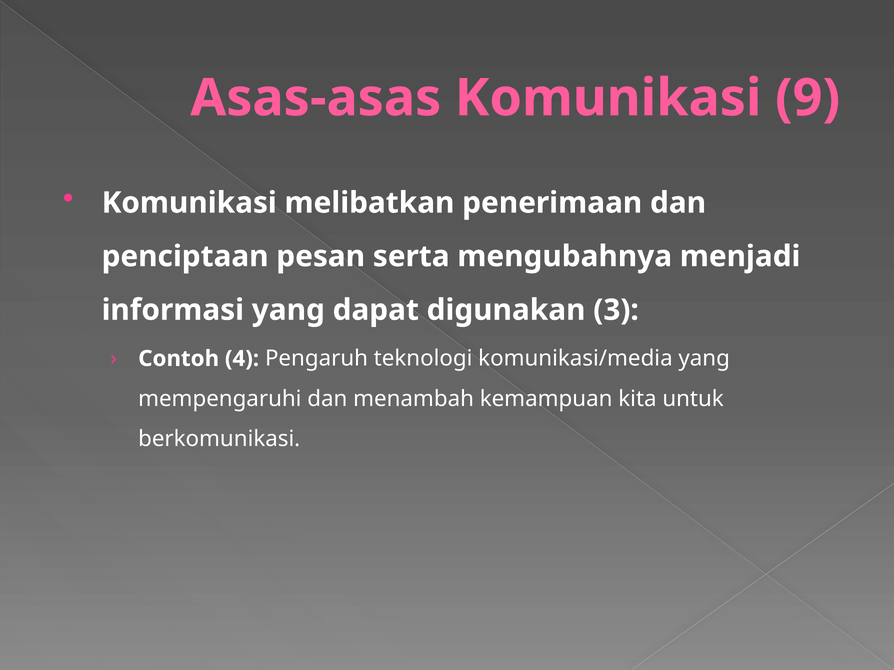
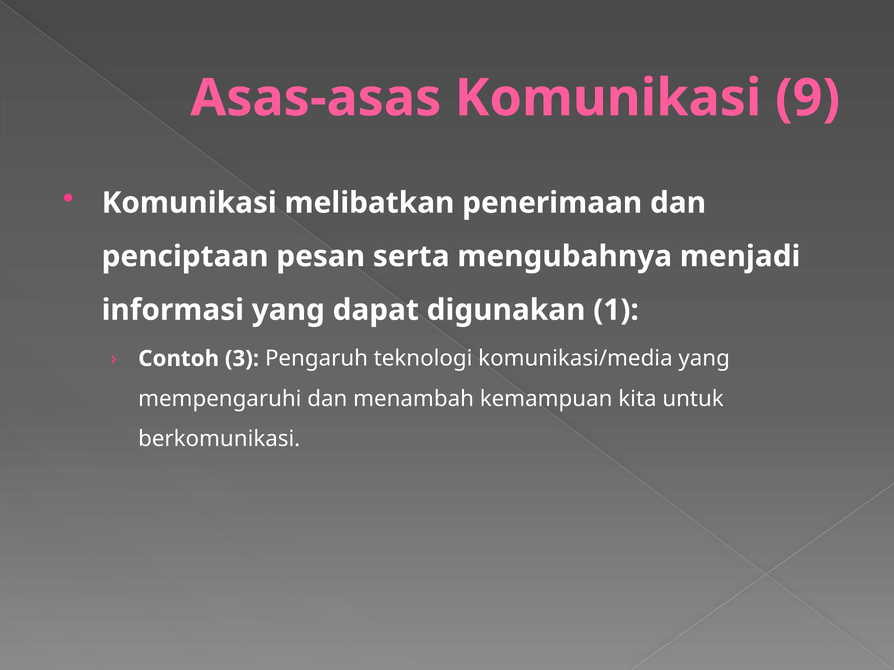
3: 3 -> 1
4: 4 -> 3
